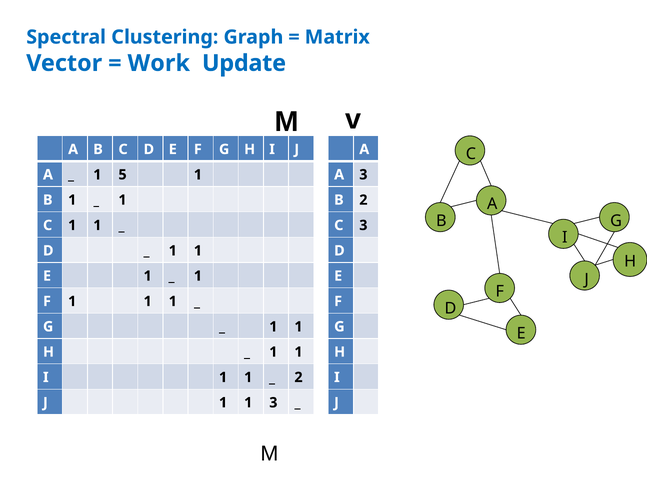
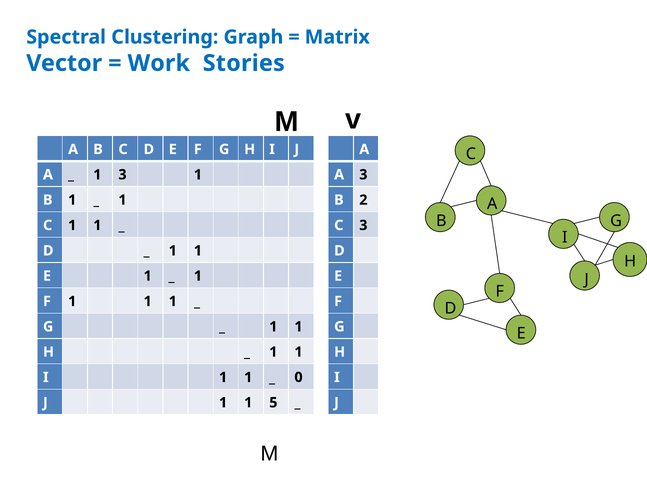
Update: Update -> Stories
1 5: 5 -> 3
2 at (299, 377): 2 -> 0
1 3: 3 -> 5
